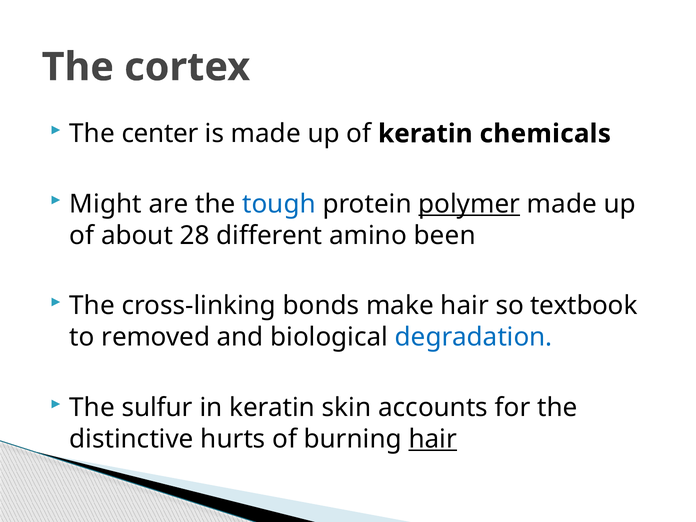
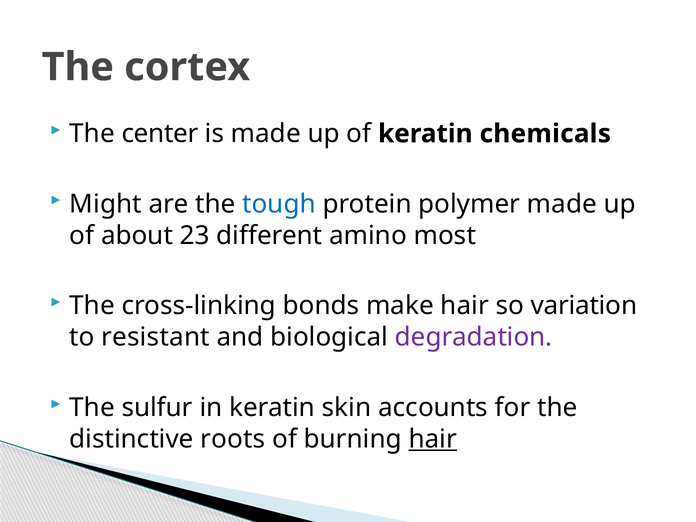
polymer underline: present -> none
28: 28 -> 23
been: been -> most
textbook: textbook -> variation
removed: removed -> resistant
degradation colour: blue -> purple
hurts: hurts -> roots
